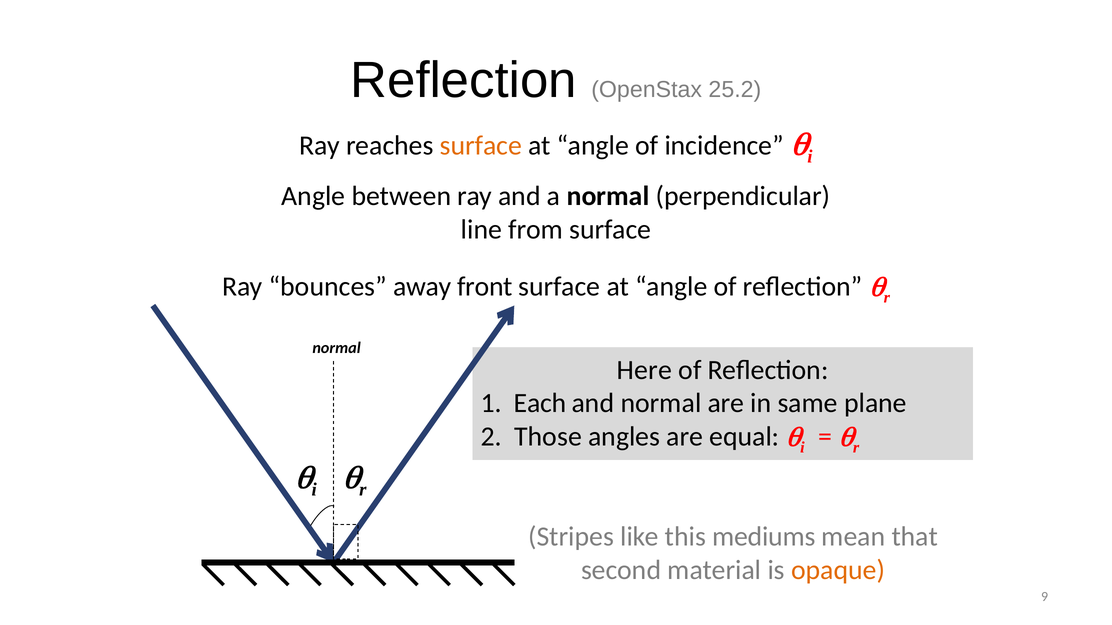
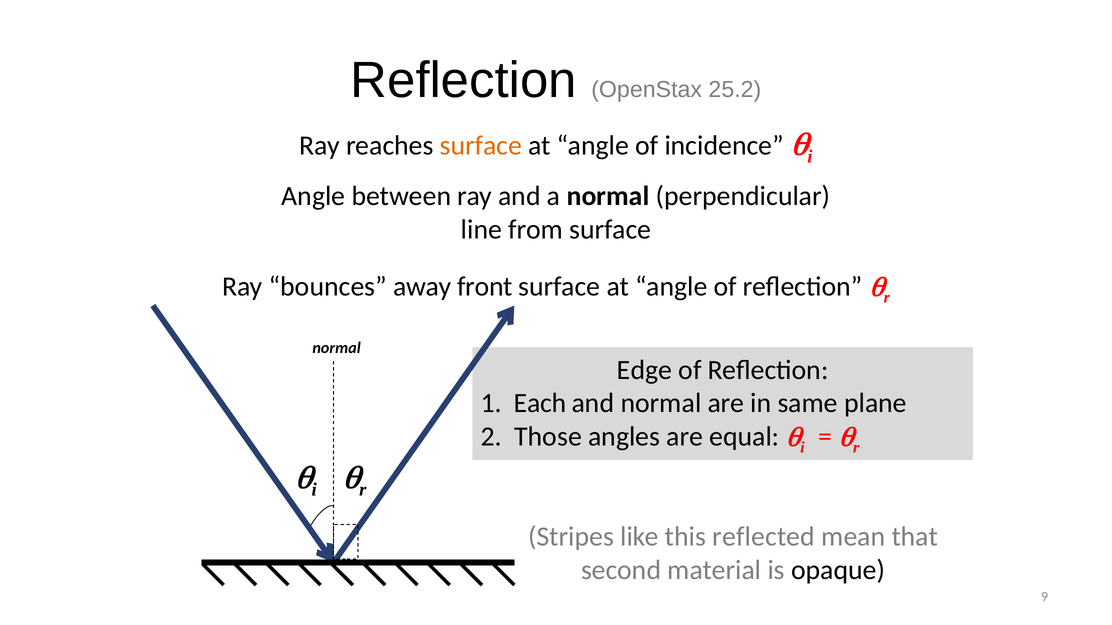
Here: Here -> Edge
mediums: mediums -> reflected
opaque colour: orange -> black
